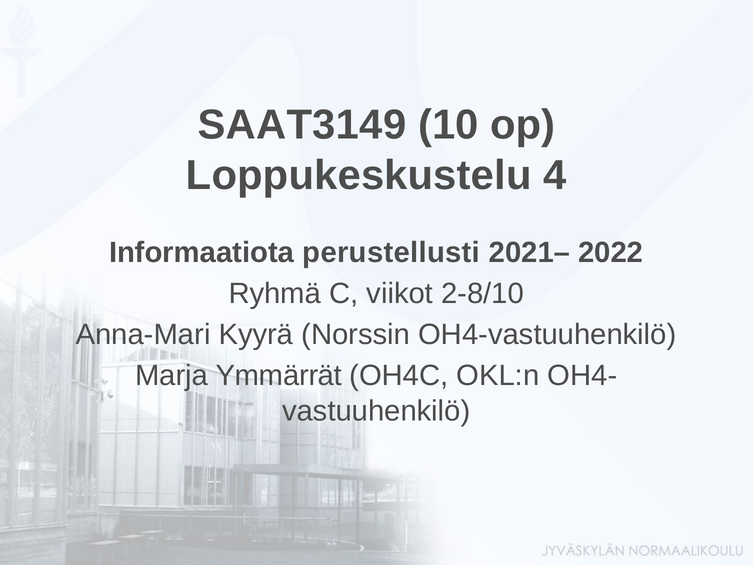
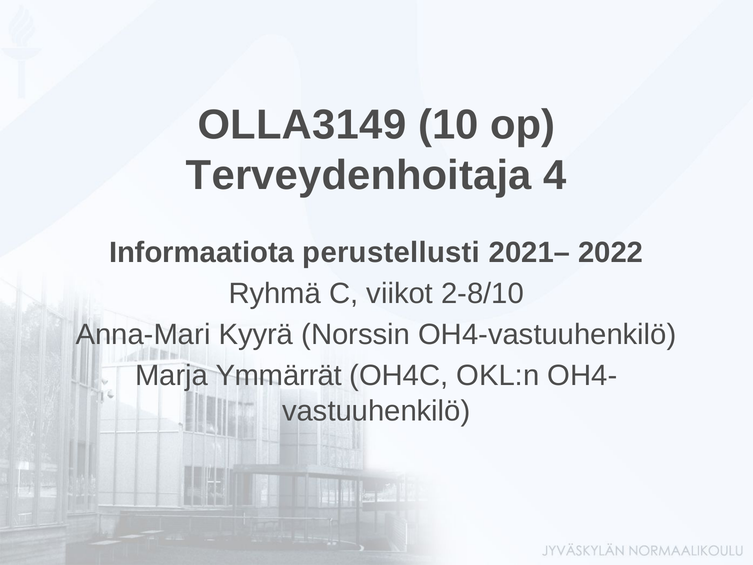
SAAT3149: SAAT3149 -> OLLA3149
Loppukeskustelu: Loppukeskustelu -> Terveydenhoitaja
